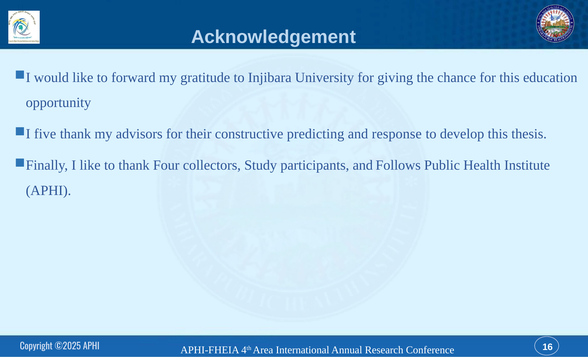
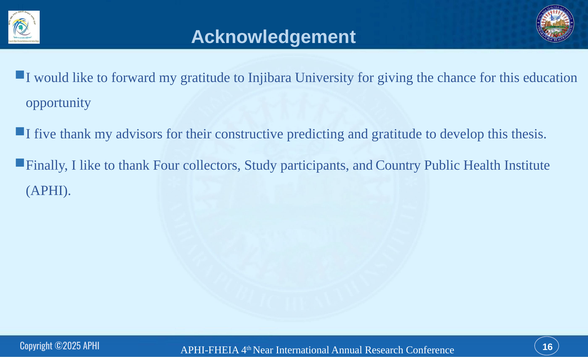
and response: response -> gratitude
Follows: Follows -> Country
Area: Area -> Near
